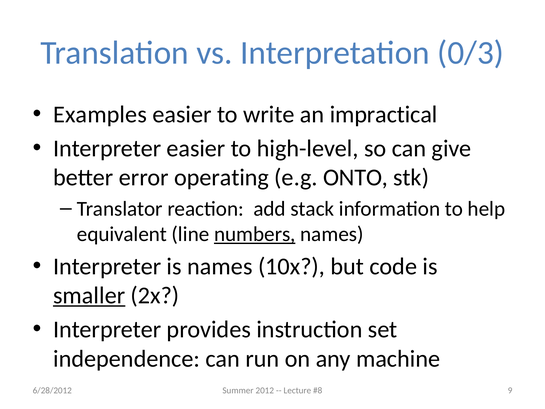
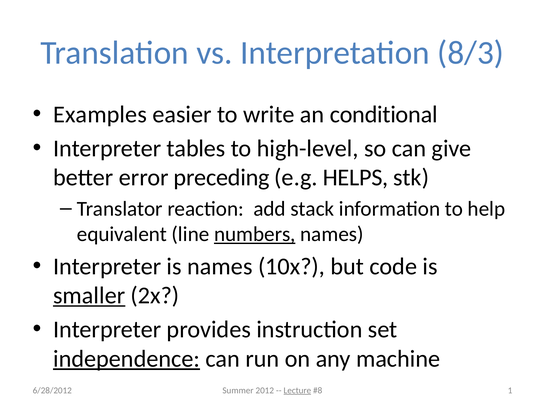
0/3: 0/3 -> 8/3
impractical: impractical -> conditional
Interpreter easier: easier -> tables
operating: operating -> preceding
ONTO: ONTO -> HELPS
independence underline: none -> present
Lecture underline: none -> present
9: 9 -> 1
